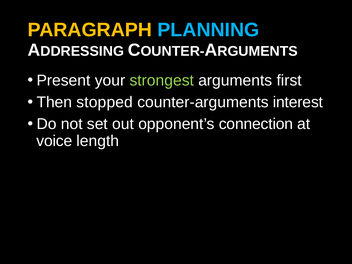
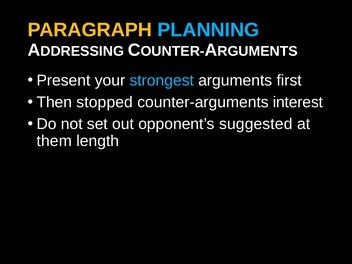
strongest colour: light green -> light blue
connection: connection -> suggested
voice: voice -> them
